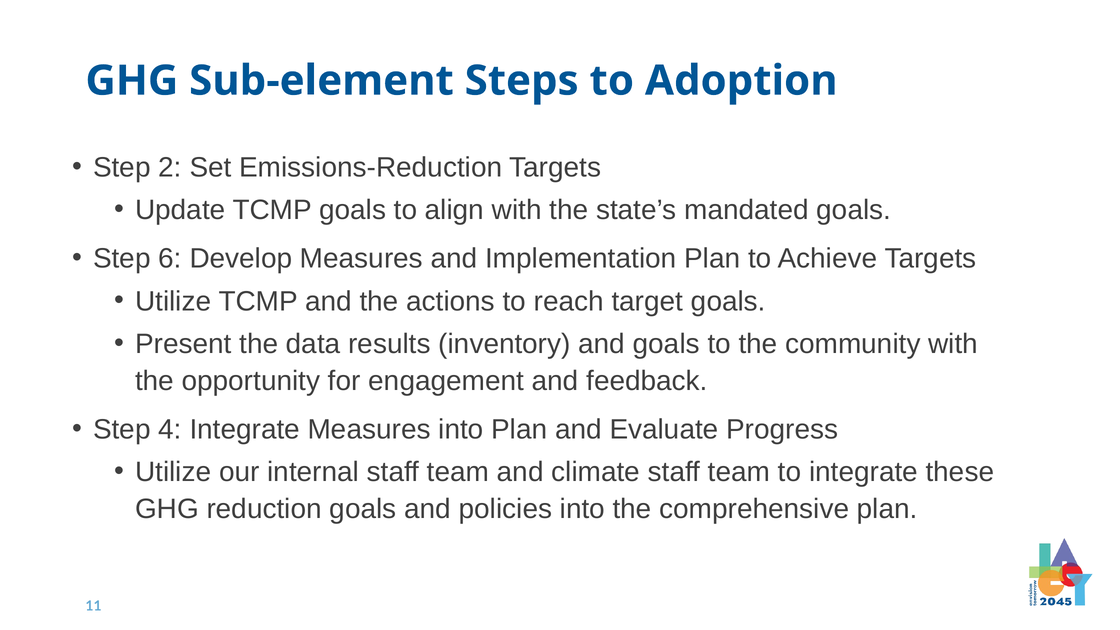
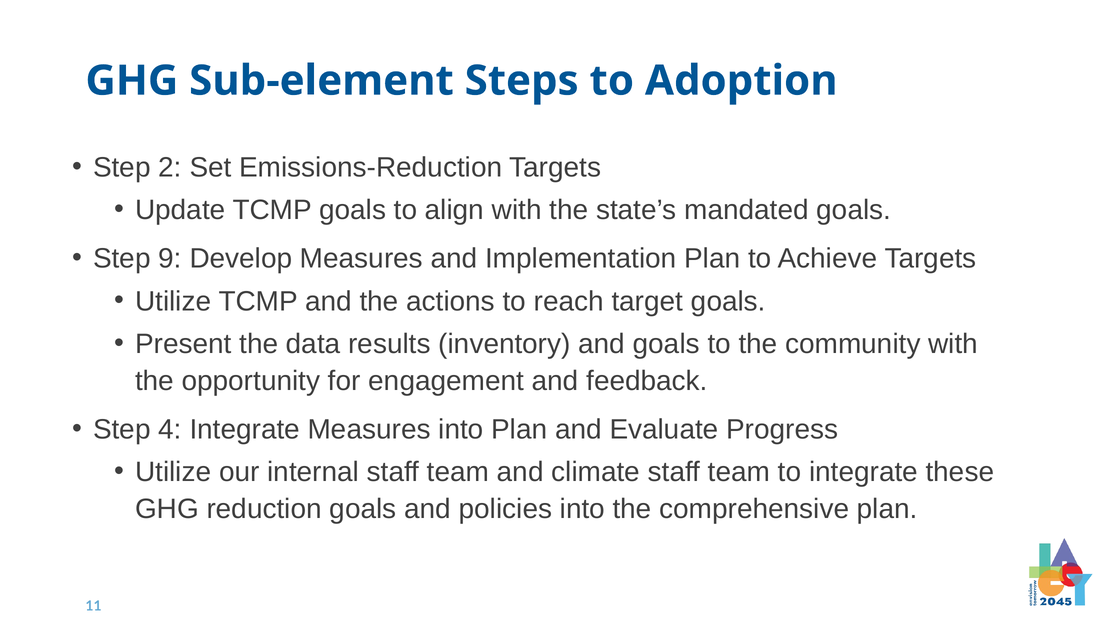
6: 6 -> 9
